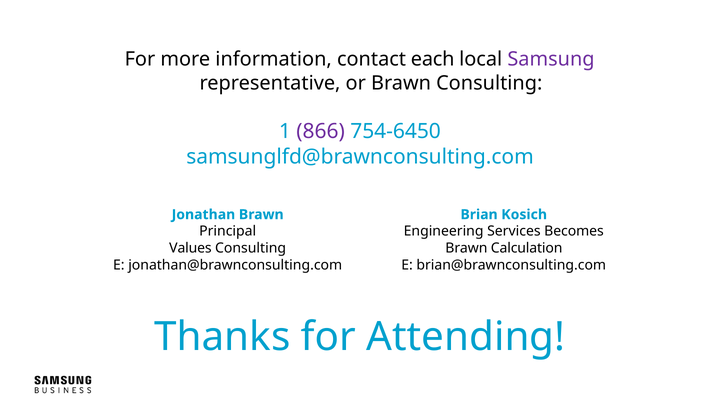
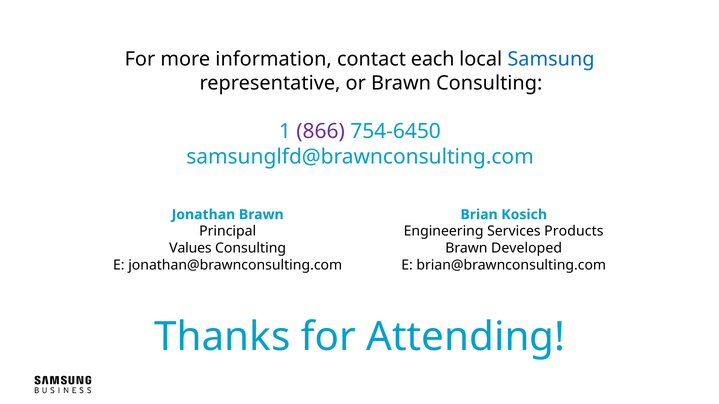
Samsung colour: purple -> blue
Becomes: Becomes -> Products
Calculation: Calculation -> Developed
